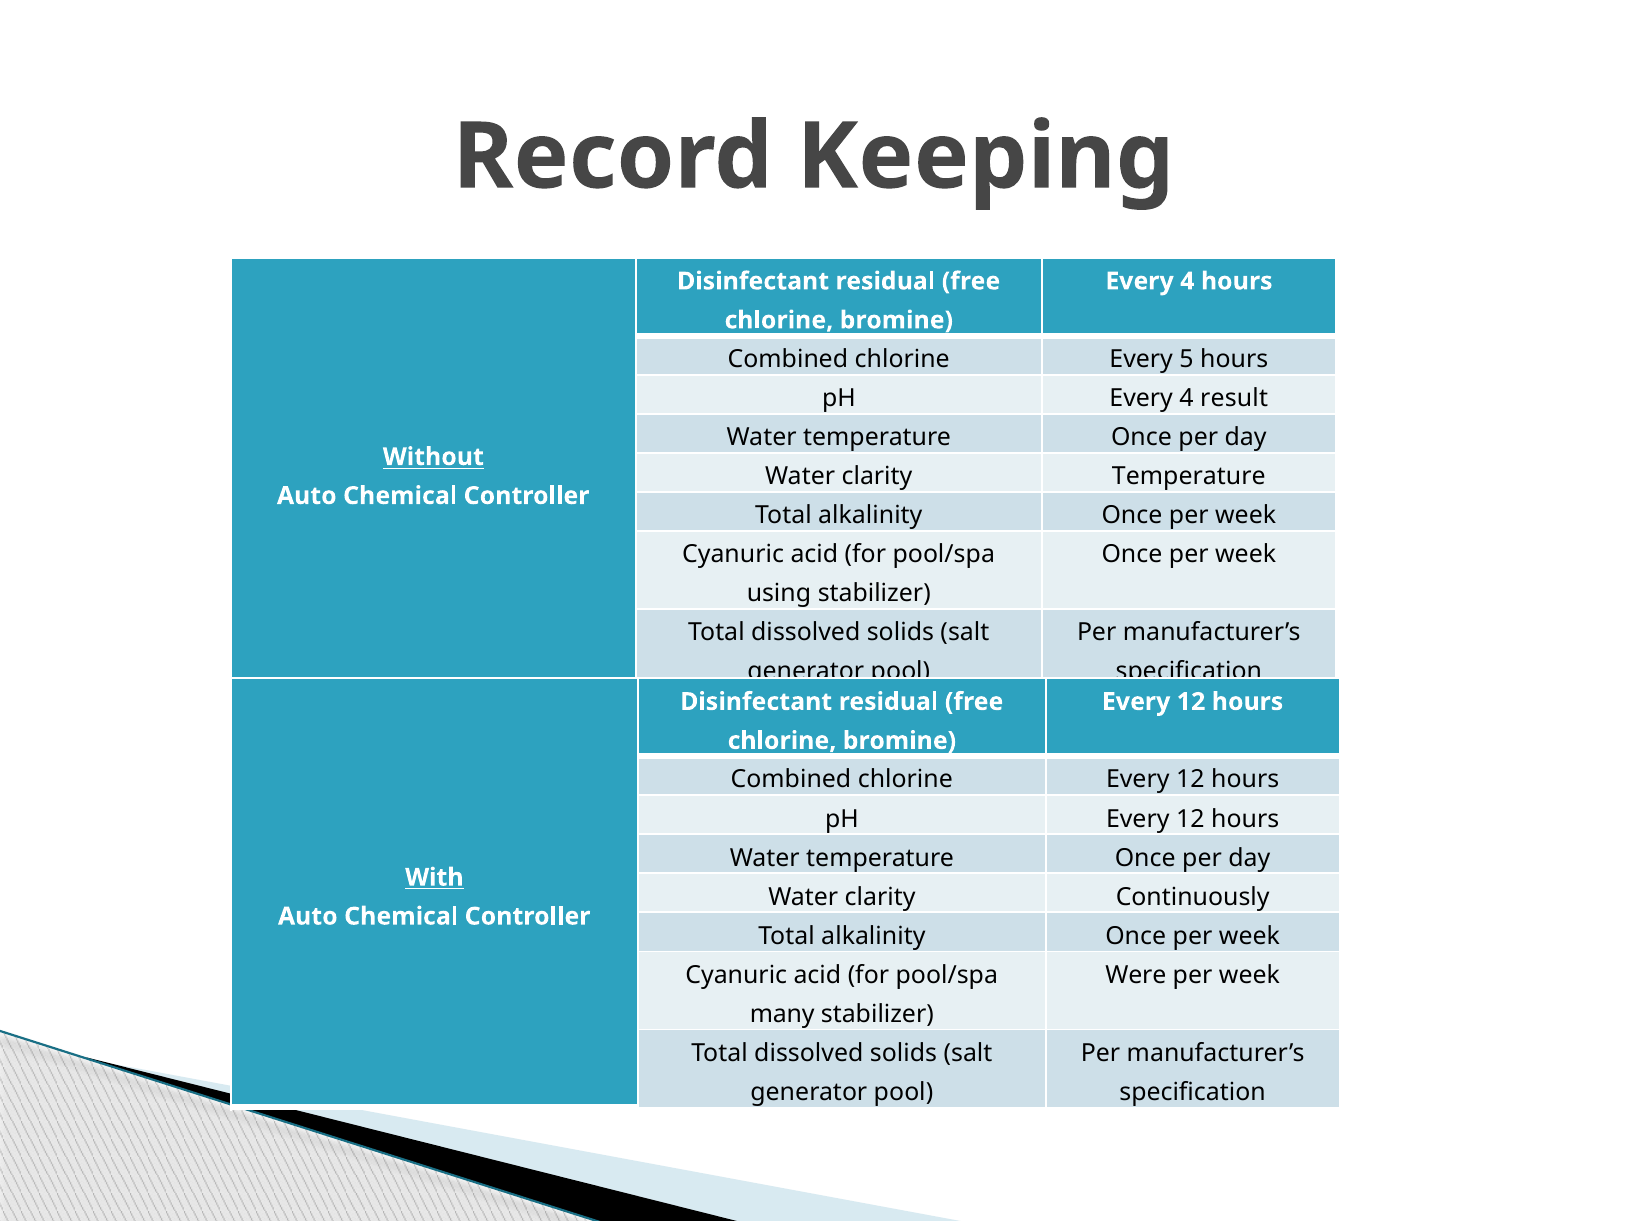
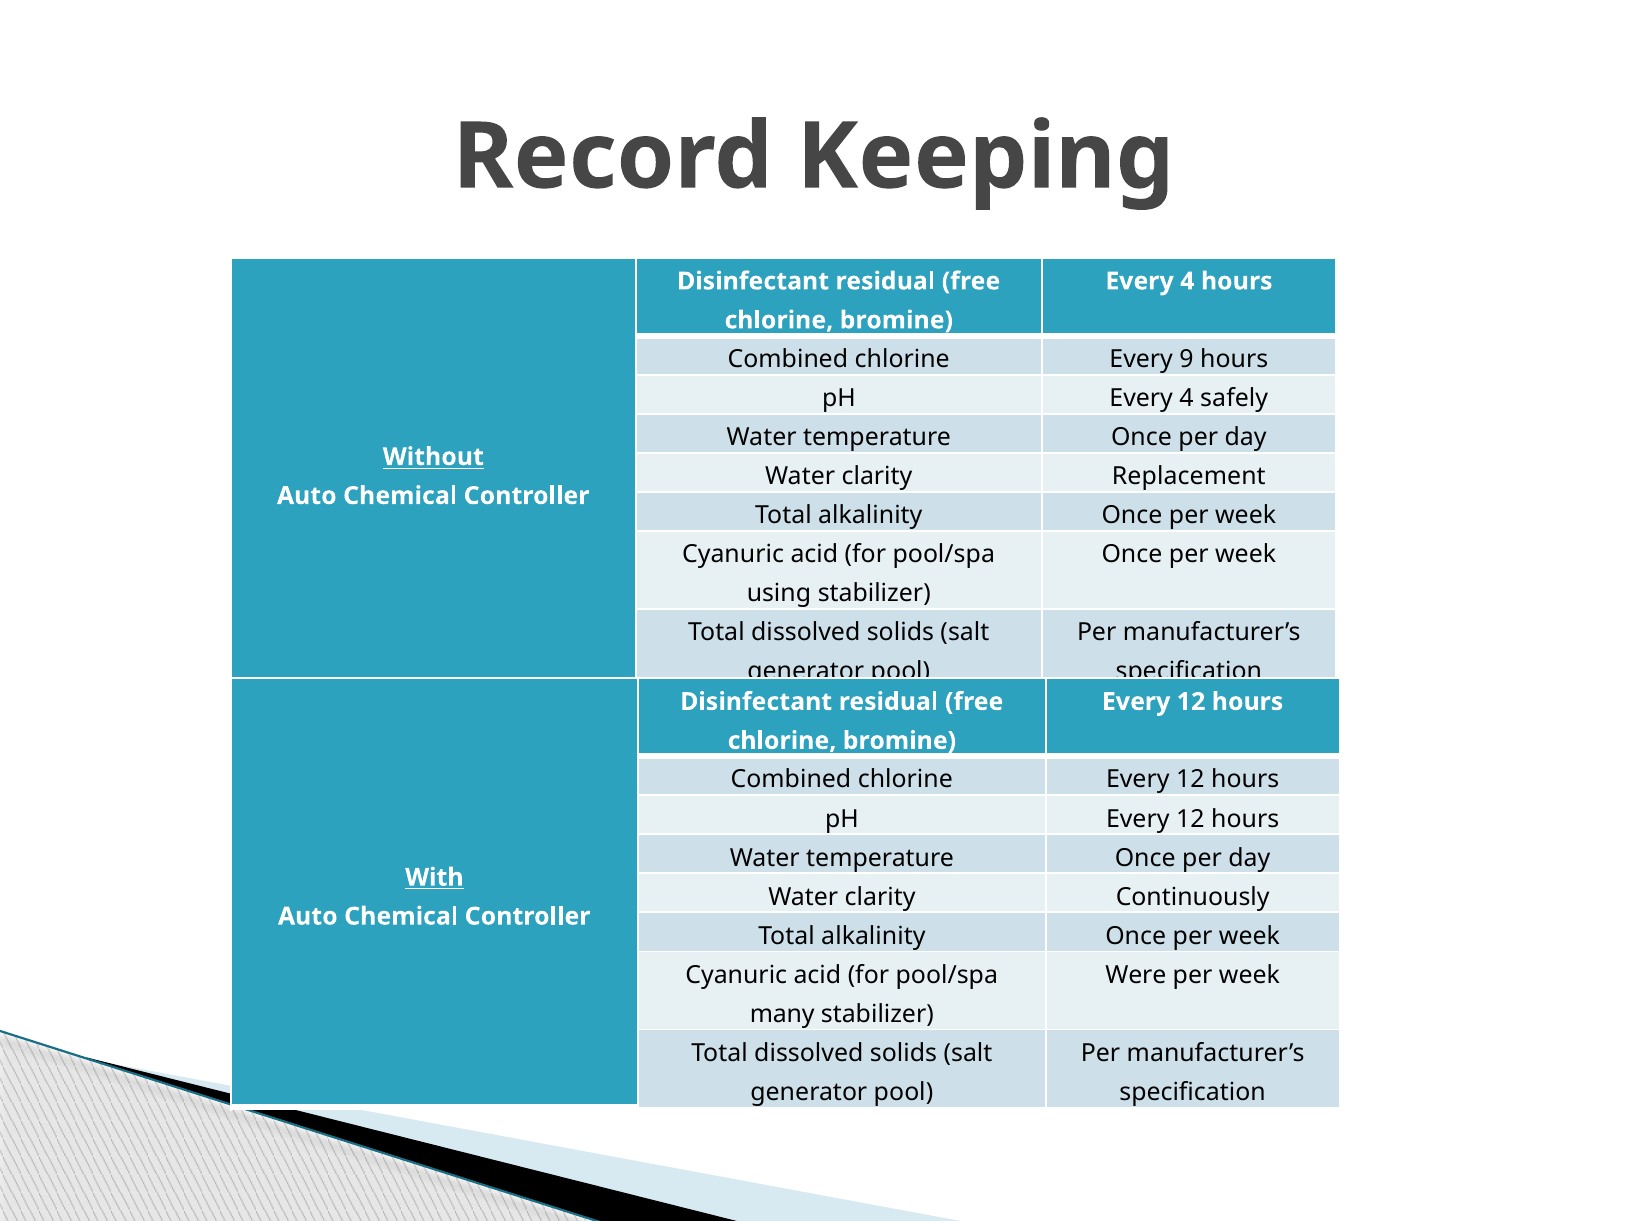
5: 5 -> 9
result: result -> safely
clarity Temperature: Temperature -> Replacement
